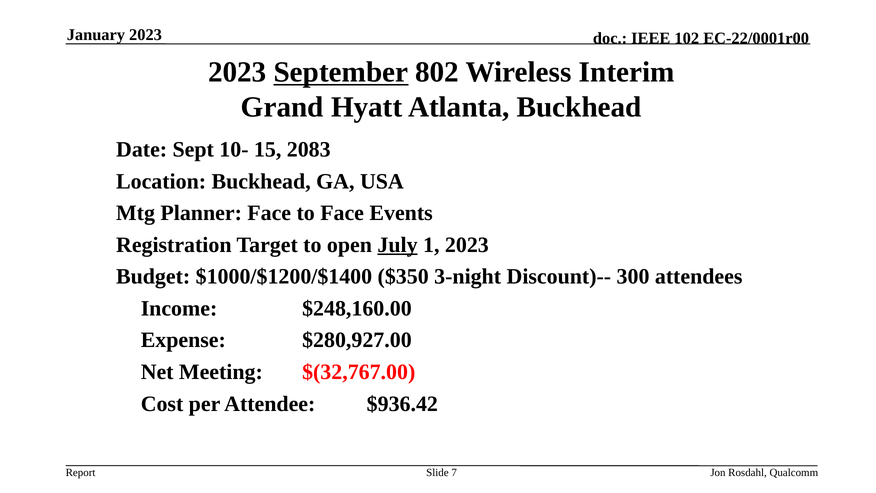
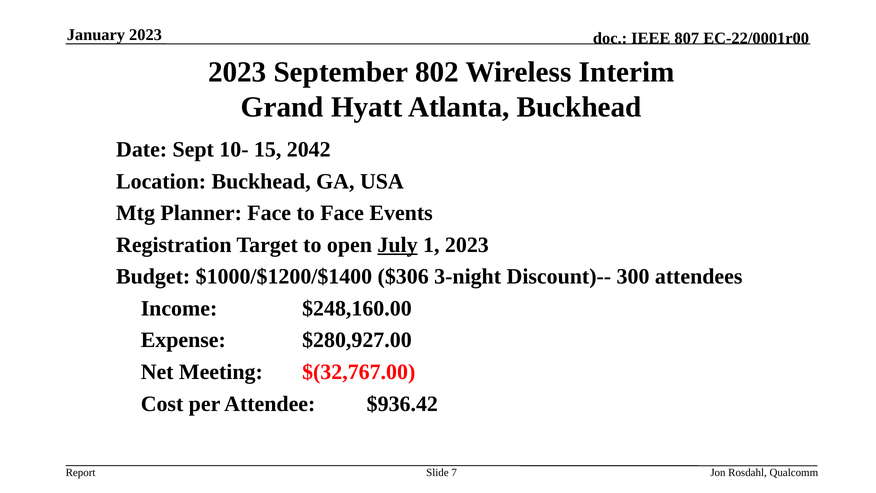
102: 102 -> 807
September underline: present -> none
2083: 2083 -> 2042
$350: $350 -> $306
